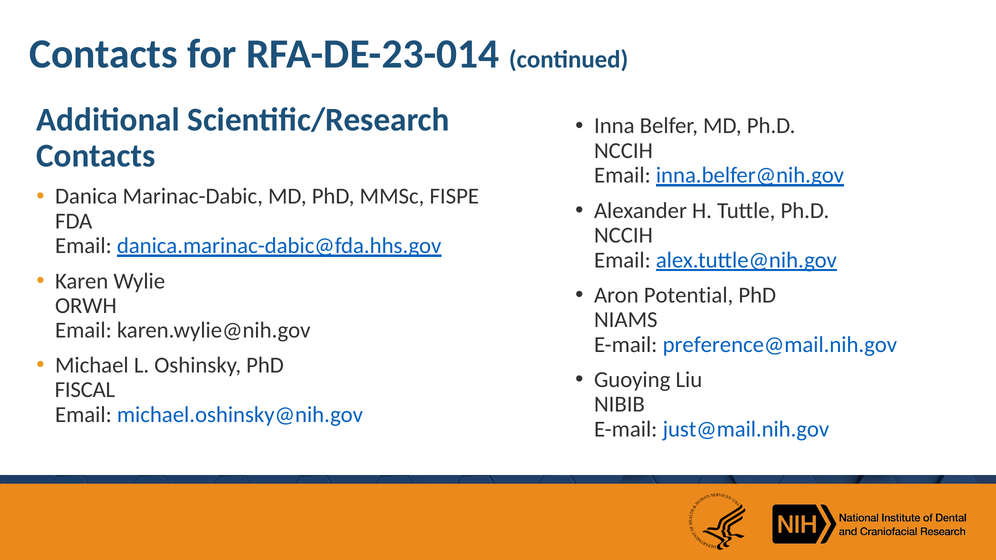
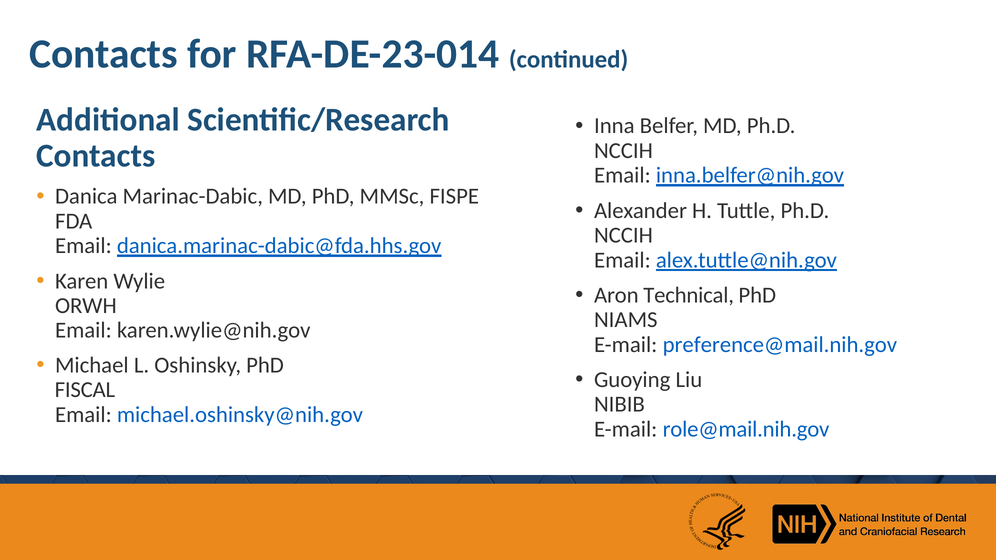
Potential: Potential -> Technical
just@mail.nih.gov: just@mail.nih.gov -> role@mail.nih.gov
